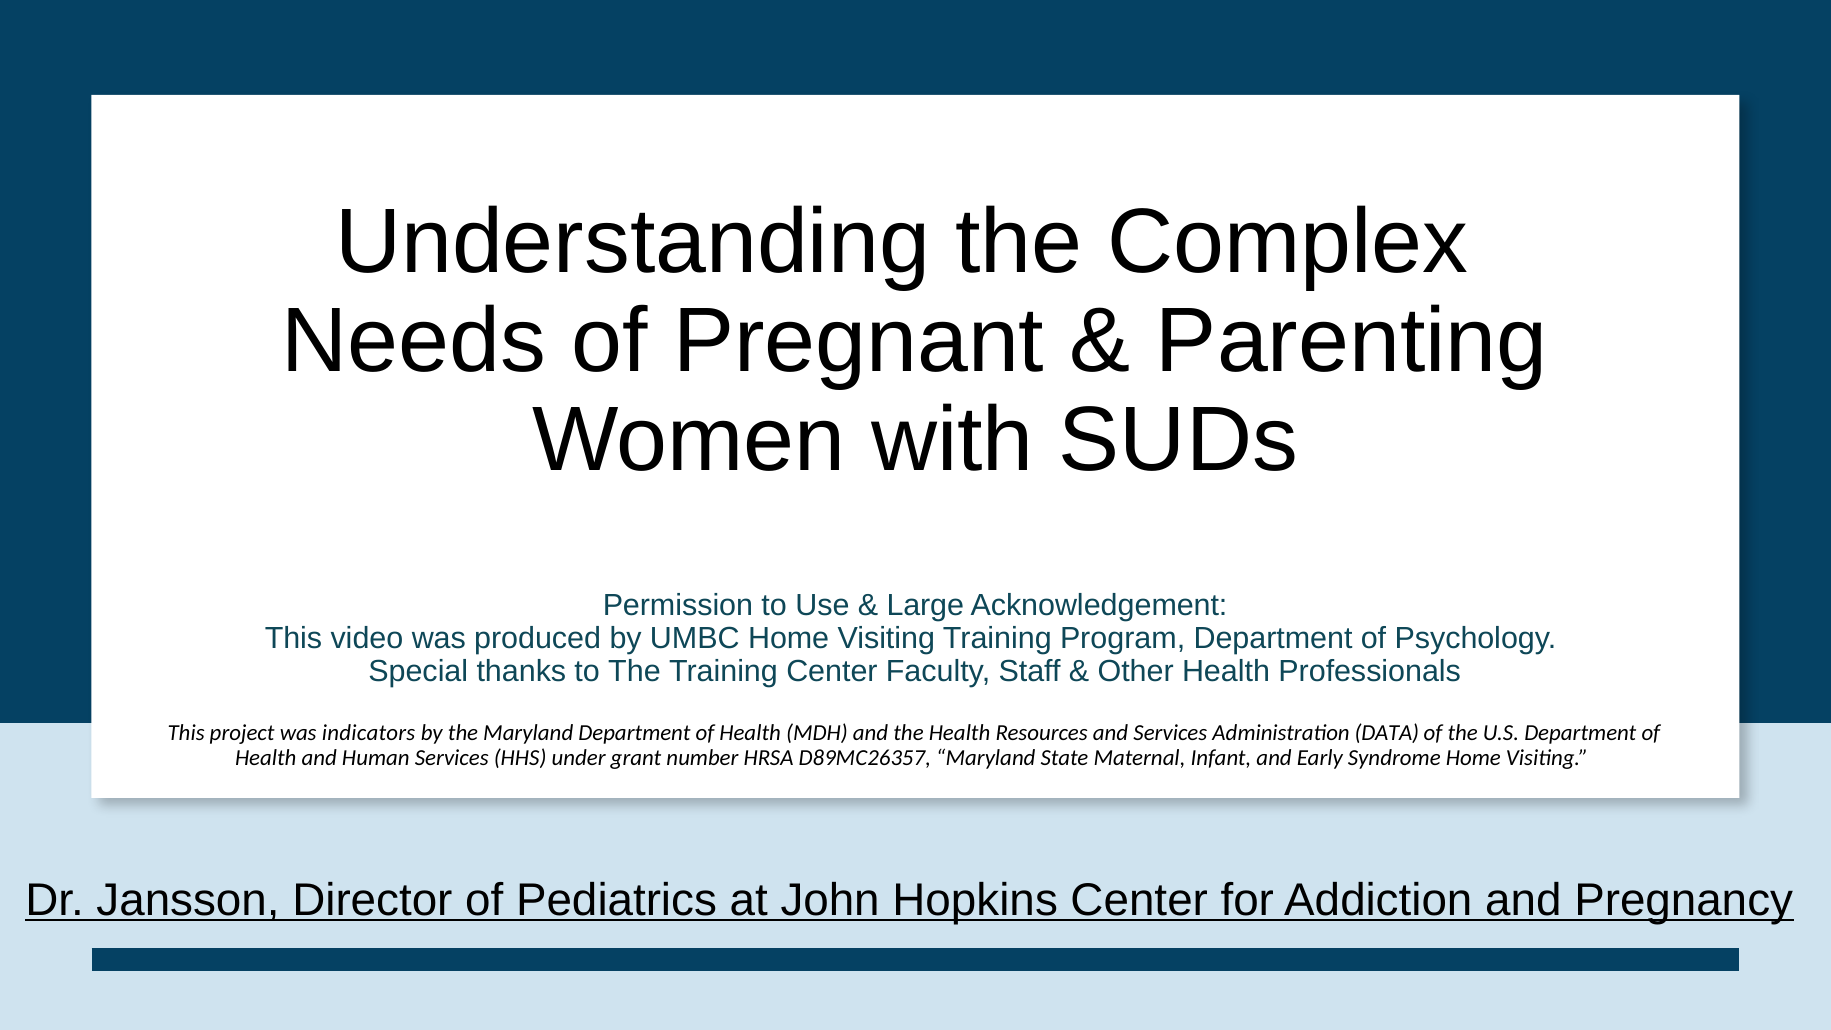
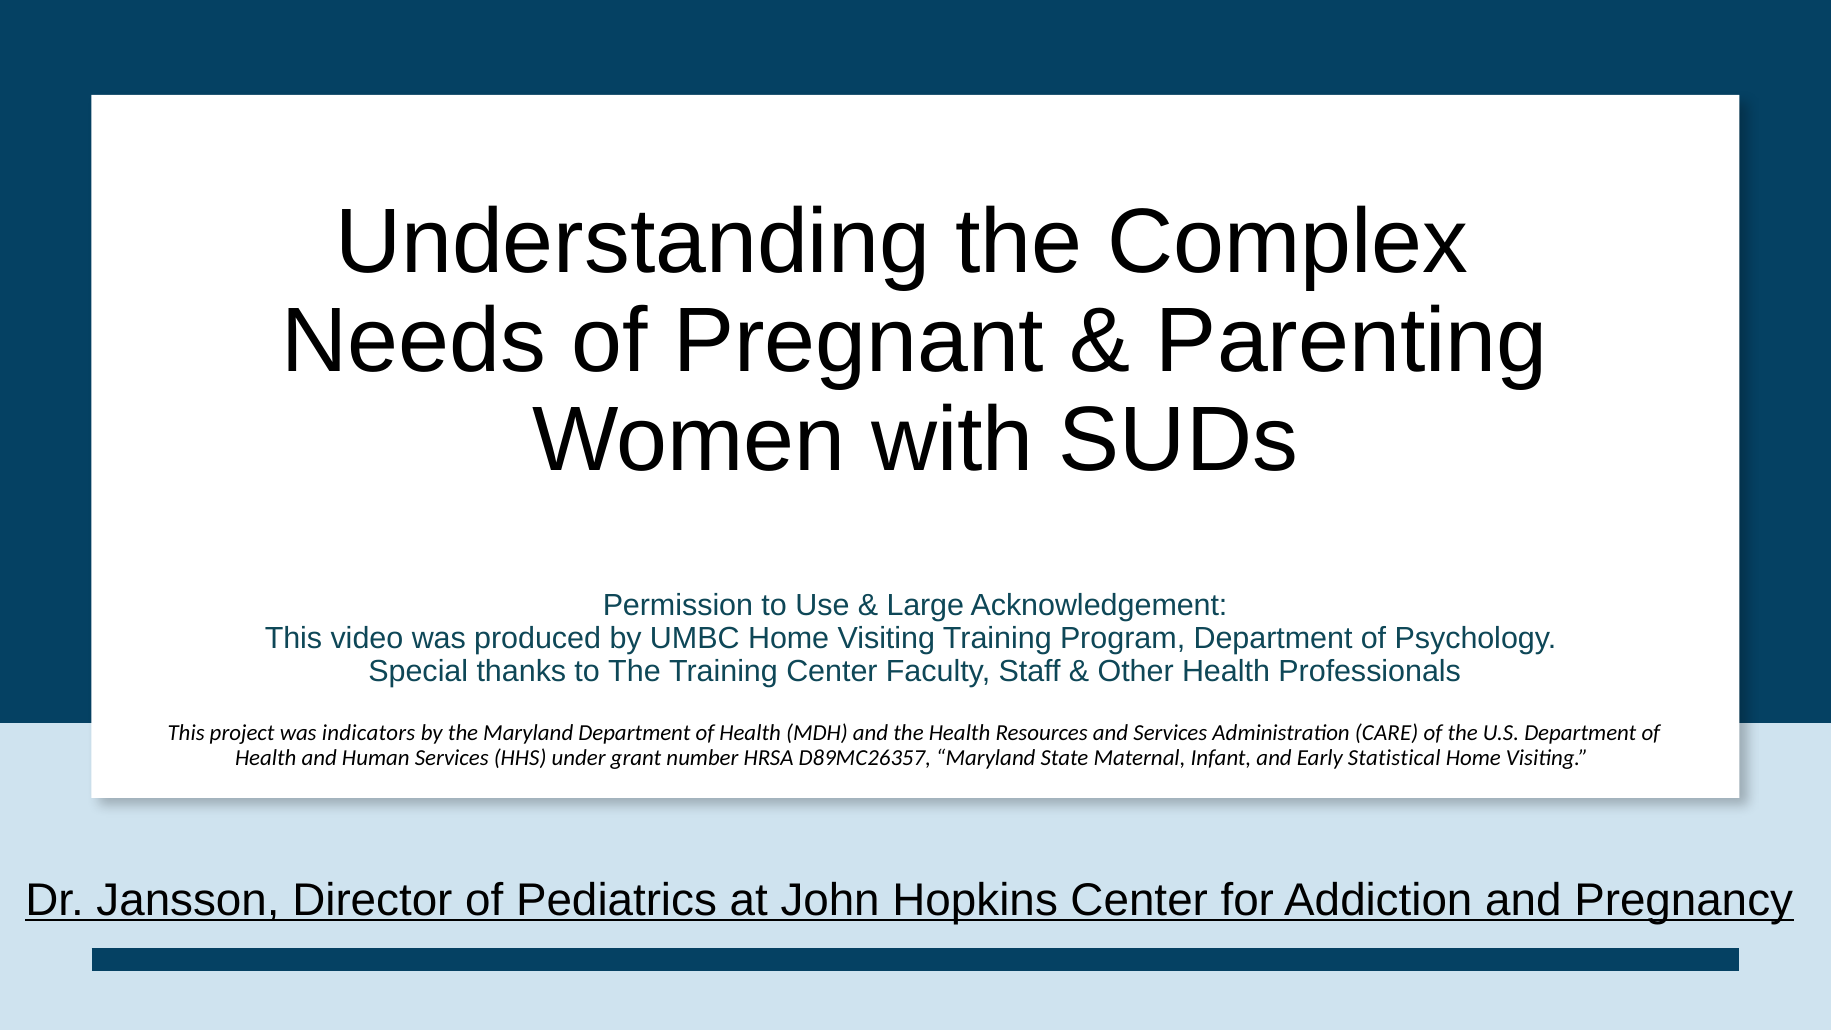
DATA: DATA -> CARE
Syndrome: Syndrome -> Statistical
